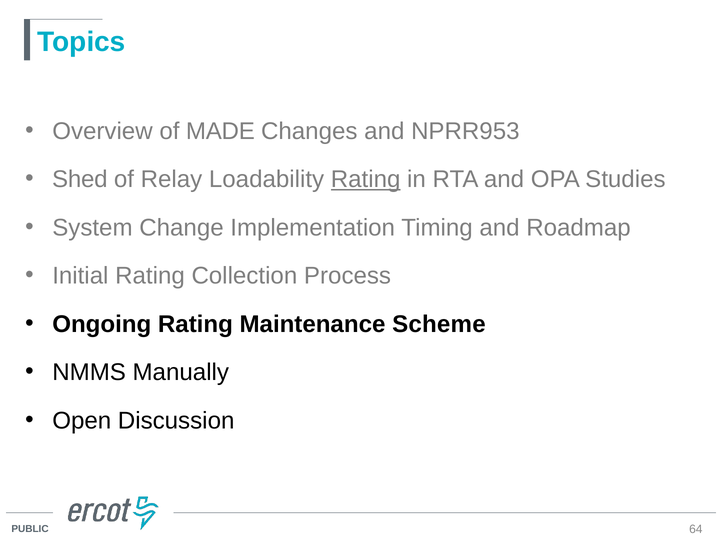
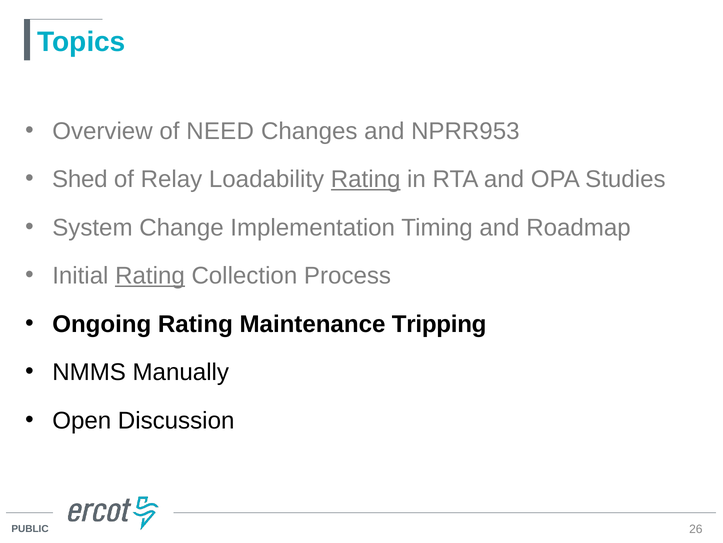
MADE: MADE -> NEED
Rating at (150, 275) underline: none -> present
Scheme: Scheme -> Tripping
64: 64 -> 26
